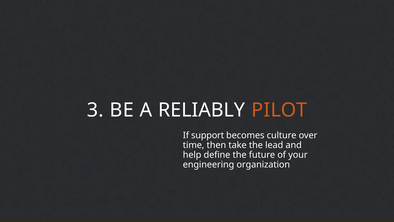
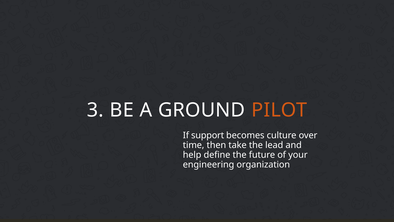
RELIABLY: RELIABLY -> GROUND
